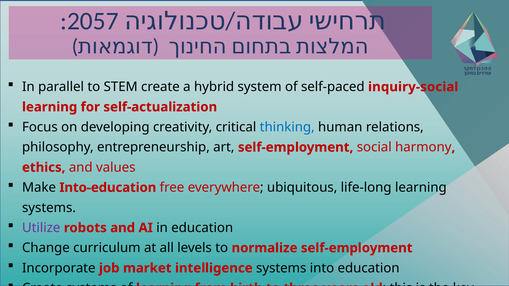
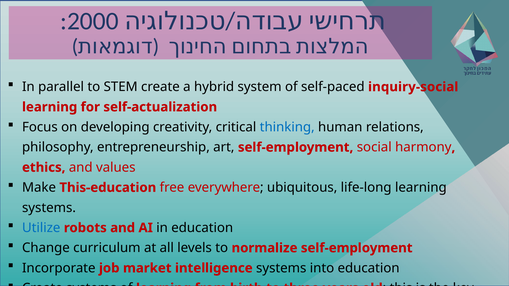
2057: 2057 -> 2000
Into-education: Into-education -> This-education
Utilize colour: purple -> blue
